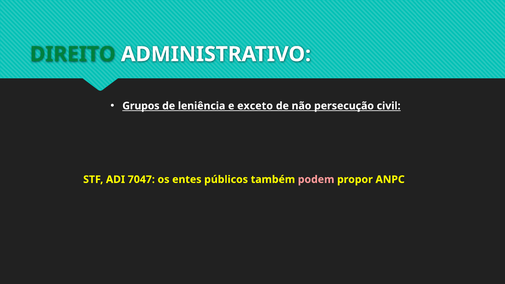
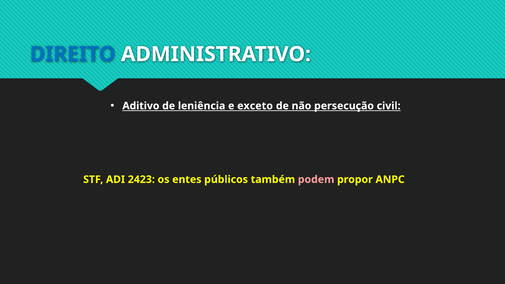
DIREITO colour: green -> blue
Grupos: Grupos -> Aditivo
7047: 7047 -> 2423
